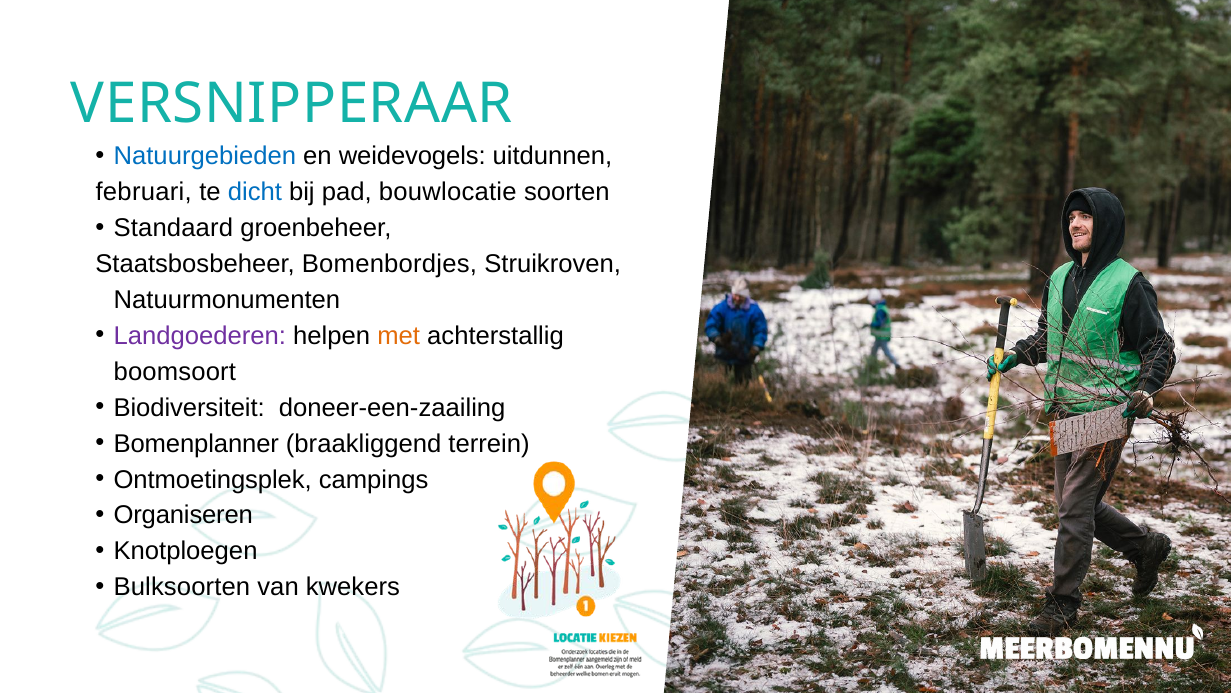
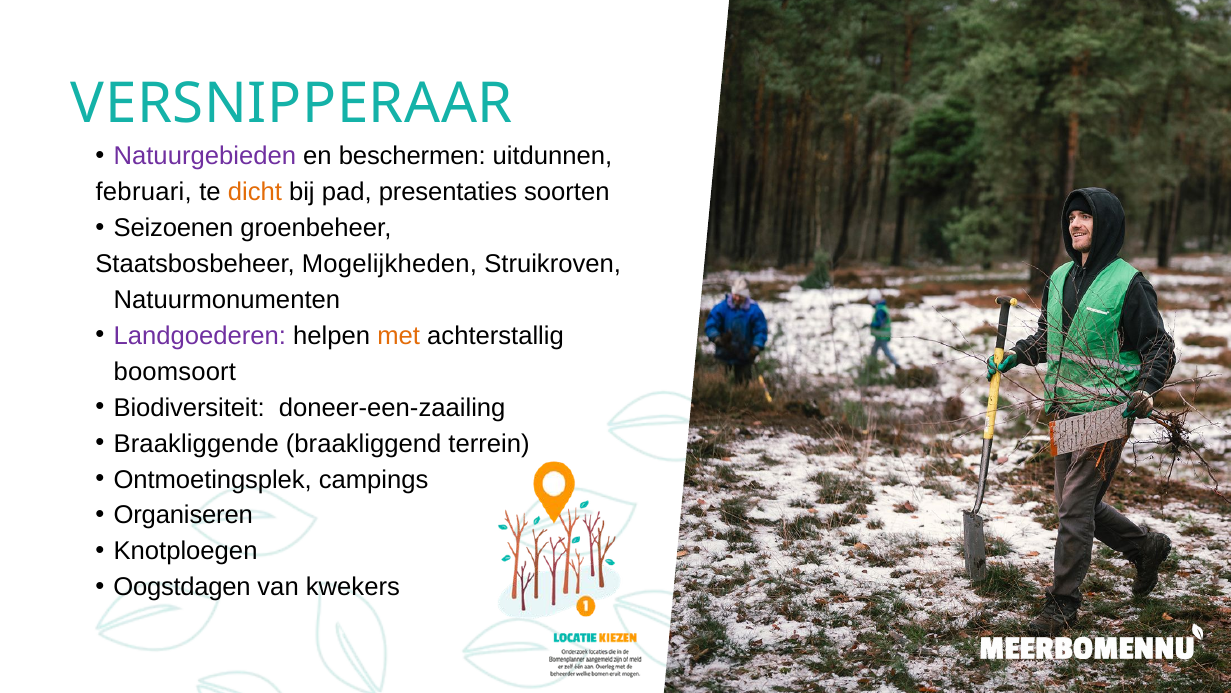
Natuurgebieden colour: blue -> purple
weidevogels: weidevogels -> beschermen
dicht colour: blue -> orange
bouwlocatie: bouwlocatie -> presentaties
Standaard: Standaard -> Seizoenen
Bomenbordjes: Bomenbordjes -> Mogelijkheden
Bomenplanner: Bomenplanner -> Braakliggende
Bulksoorten: Bulksoorten -> Oogstdagen
